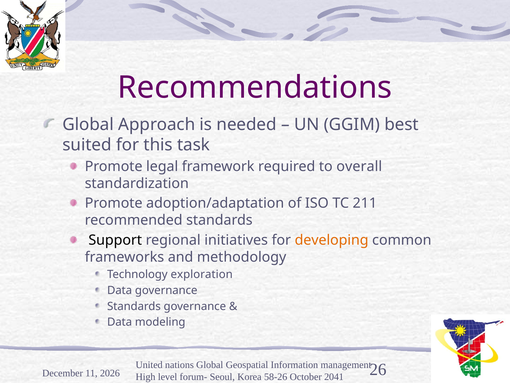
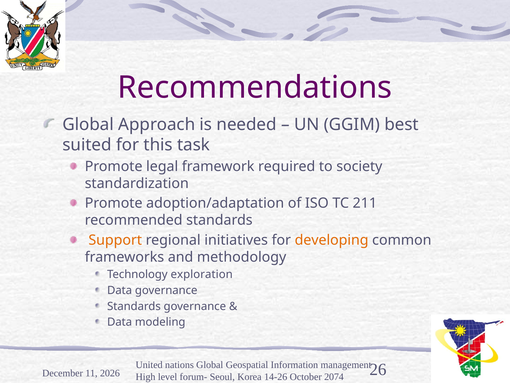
overall: overall -> society
Support colour: black -> orange
58-26: 58-26 -> 14-26
2041: 2041 -> 2074
